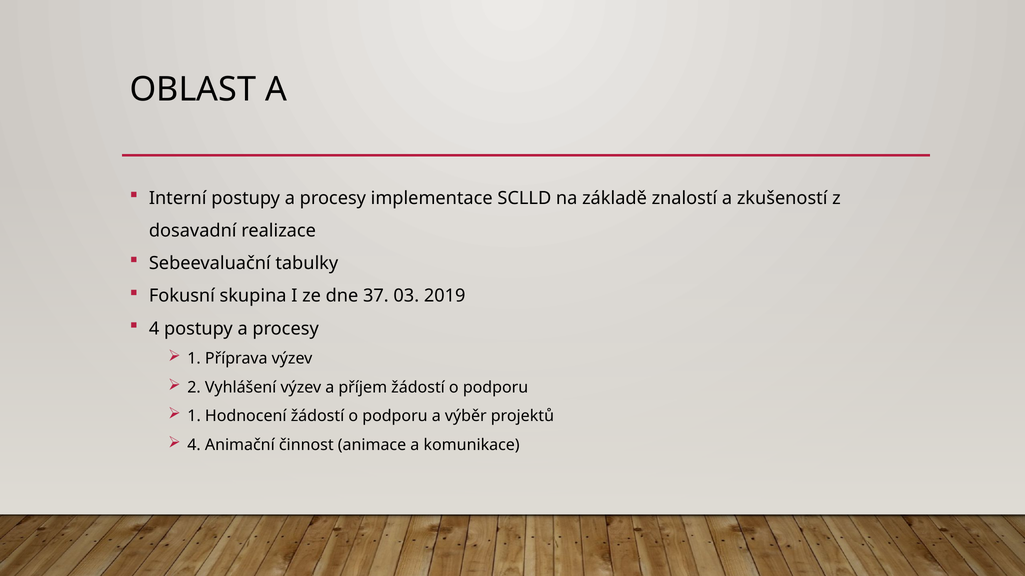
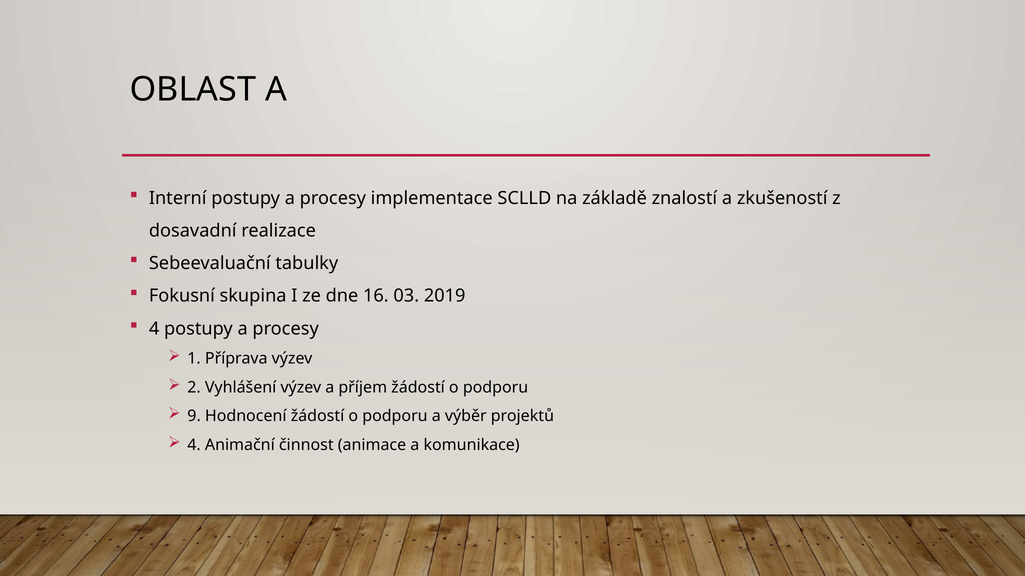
37: 37 -> 16
1 at (194, 417): 1 -> 9
